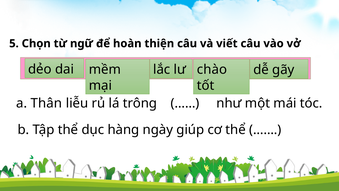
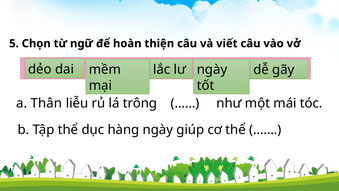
chào at (212, 69): chào -> ngày
